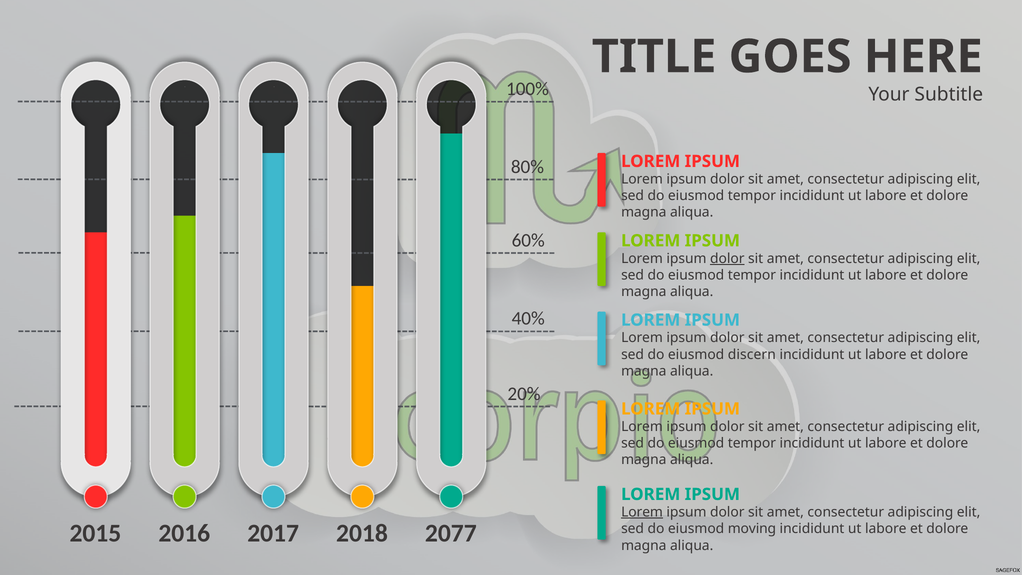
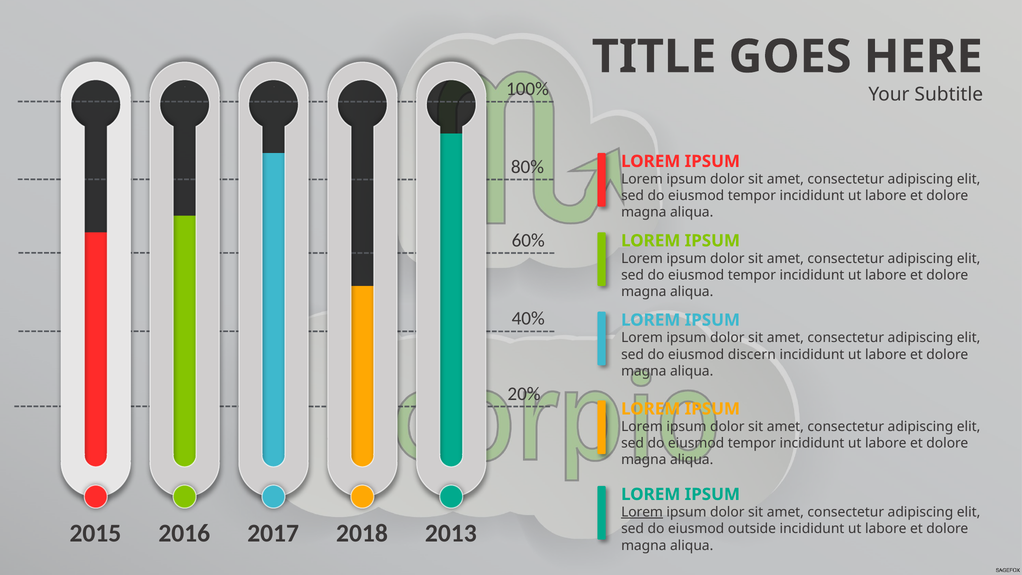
dolor at (727, 258) underline: present -> none
2077: 2077 -> 2013
moving: moving -> outside
